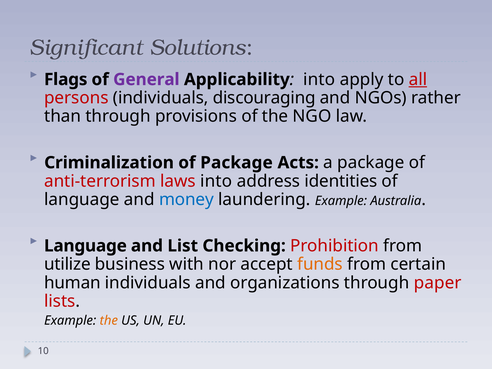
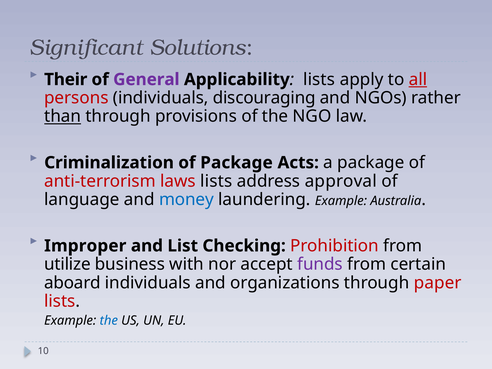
Flags: Flags -> Their
into at (319, 79): into -> lists
than underline: none -> present
laws into: into -> lists
identities: identities -> approval
Language at (85, 246): Language -> Improper
funds colour: orange -> purple
human: human -> aboard
the at (109, 321) colour: orange -> blue
